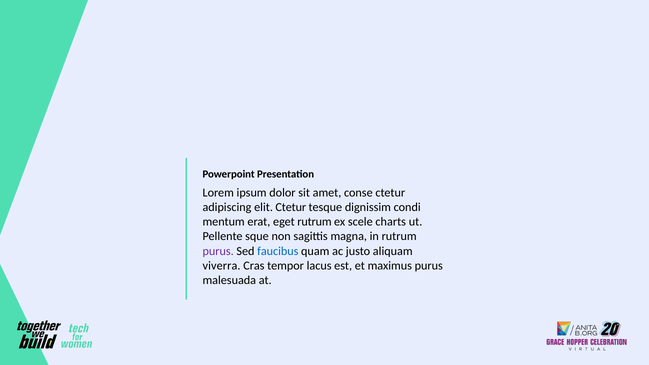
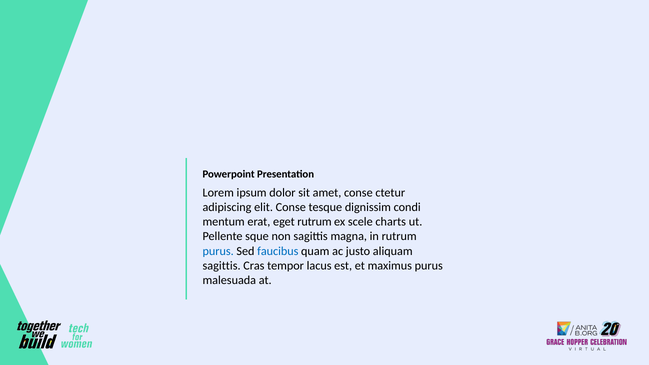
elit Ctetur: Ctetur -> Conse
purus at (218, 251) colour: purple -> blue
viverra at (222, 266): viverra -> sagittis
